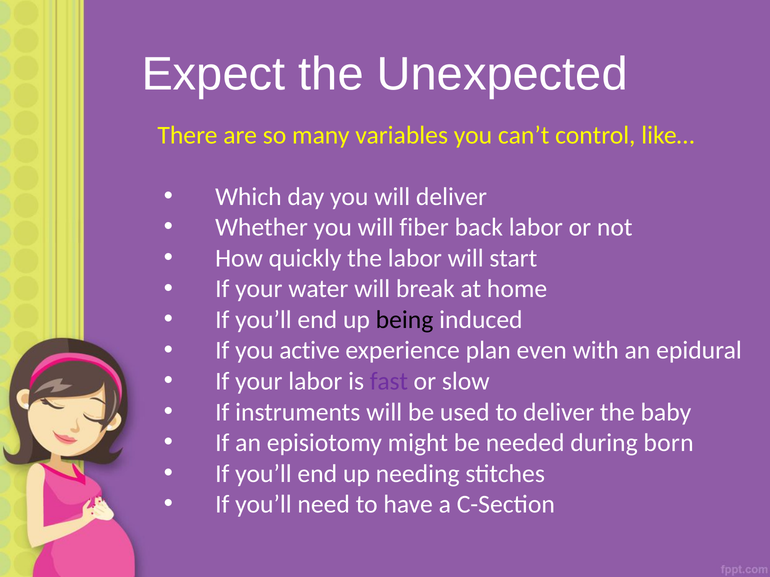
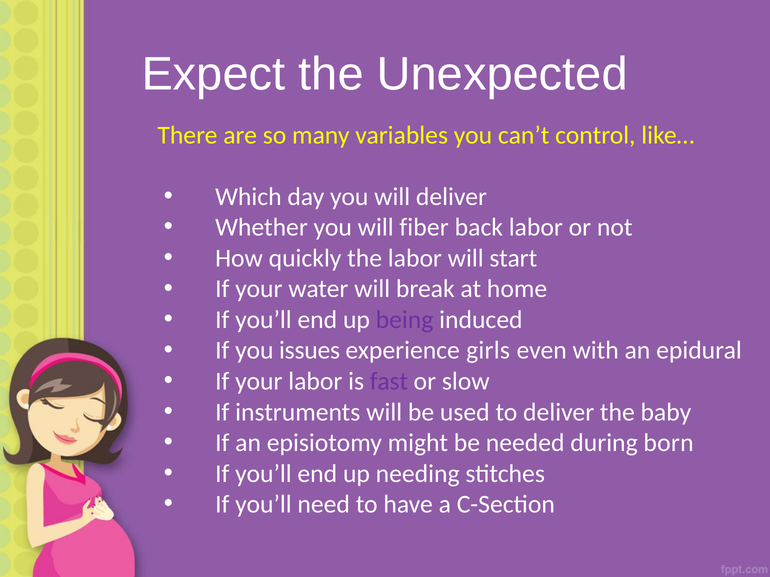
being colour: black -> purple
active: active -> issues
plan: plan -> girls
